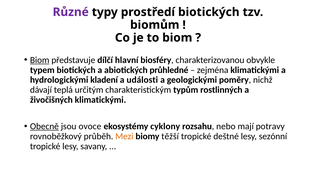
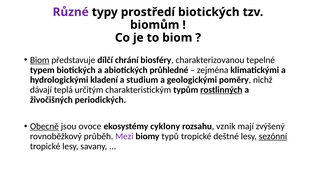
hlavní: hlavní -> chrání
obvykle: obvykle -> tepelné
události: události -> studium
rostlinných underline: none -> present
živočišných klimatickými: klimatickými -> periodických
nebo: nebo -> vznik
potravy: potravy -> zvýšený
Mezi colour: orange -> purple
těžší: těžší -> typů
sezónní underline: none -> present
